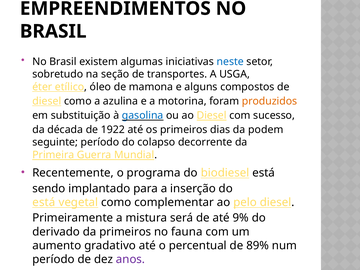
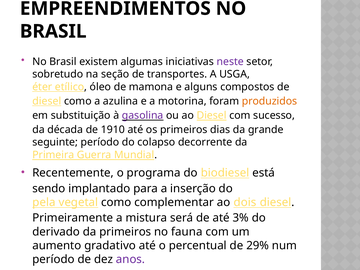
neste colour: blue -> purple
gasolina colour: blue -> purple
1922: 1922 -> 1910
podem: podem -> grande
está at (44, 202): está -> pela
pelo: pelo -> dois
9%: 9% -> 3%
89%: 89% -> 29%
